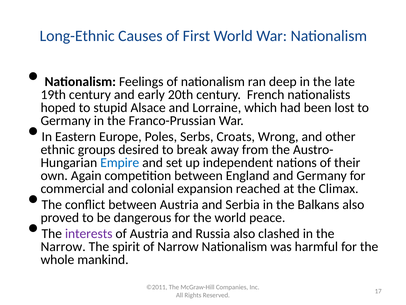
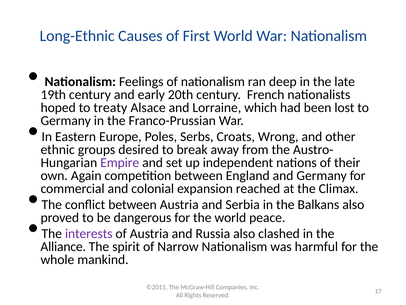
stupid: stupid -> treaty
Empire colour: blue -> purple
Narrow at (63, 246): Narrow -> Alliance
